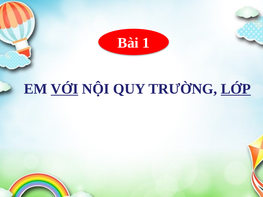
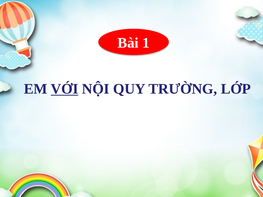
LỚP underline: present -> none
